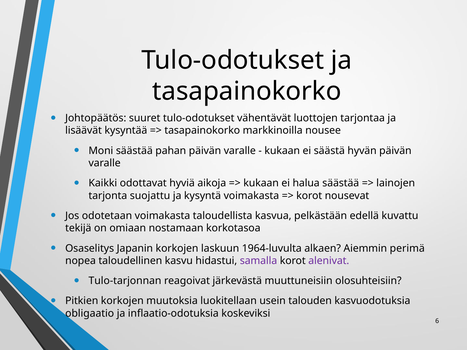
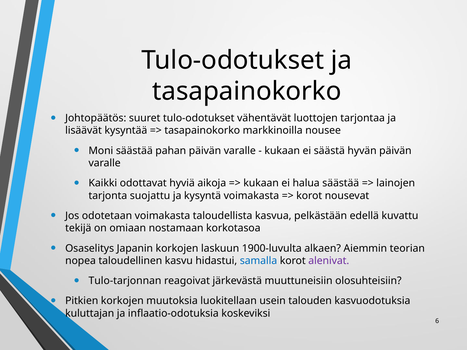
1964-luvulta: 1964-luvulta -> 1900-luvulta
perimä: perimä -> teorian
samalla colour: purple -> blue
obligaatio: obligaatio -> kuluttajan
